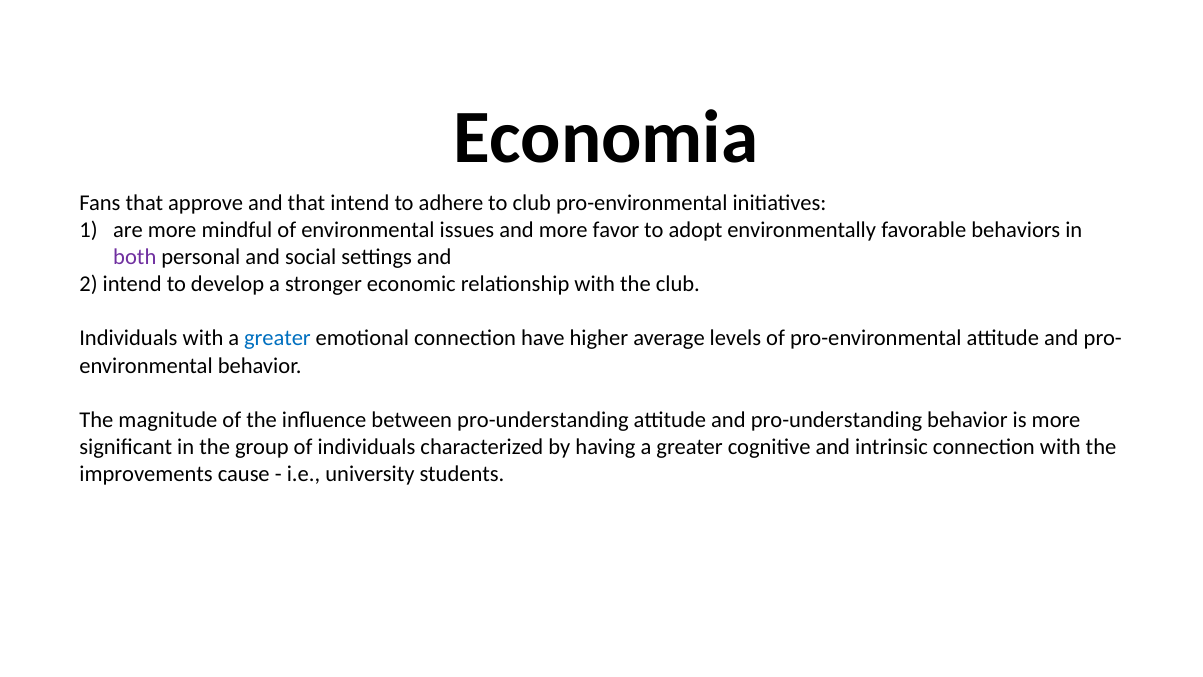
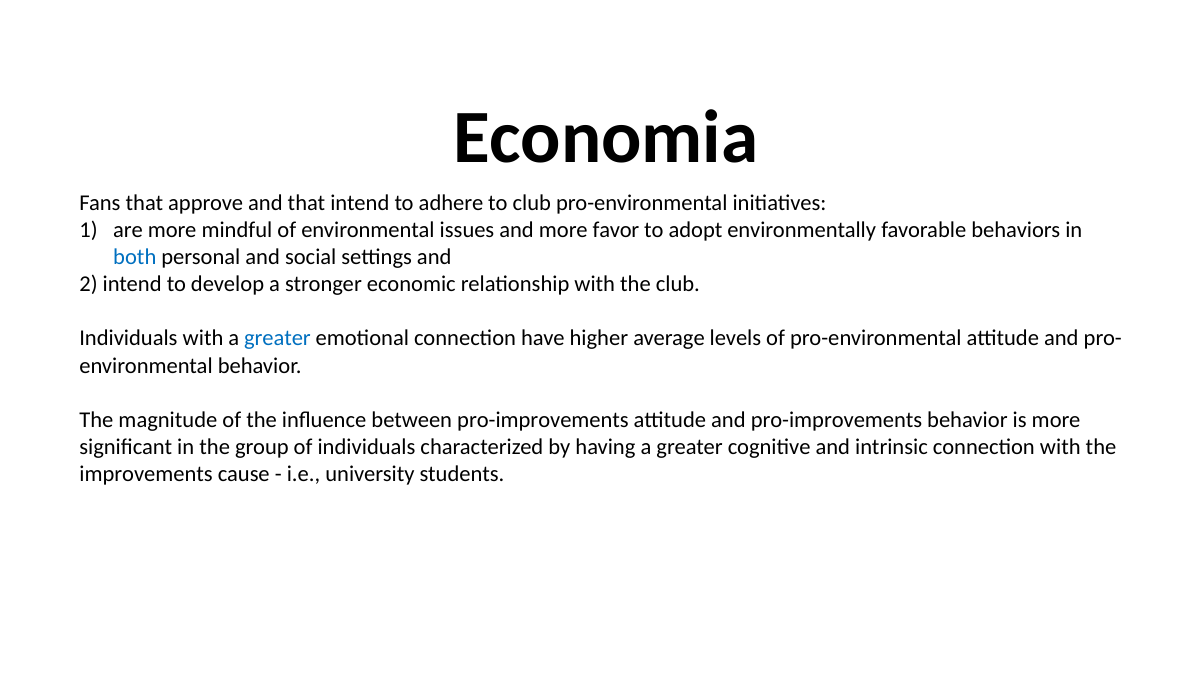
both colour: purple -> blue
between pro-understanding: pro-understanding -> pro-improvements
and pro-understanding: pro-understanding -> pro-improvements
